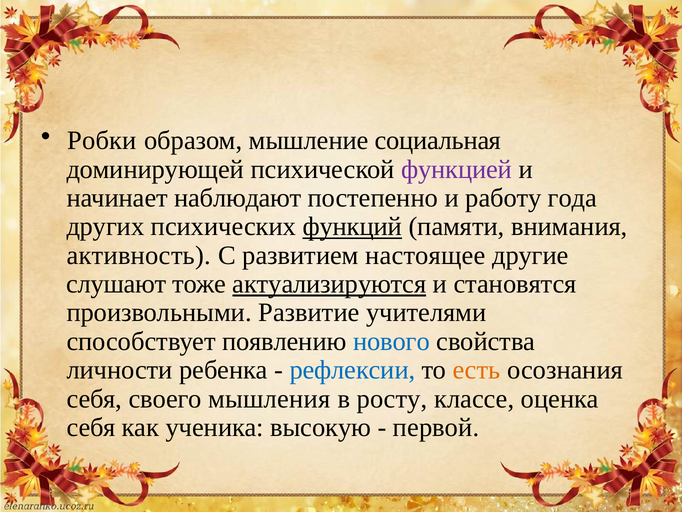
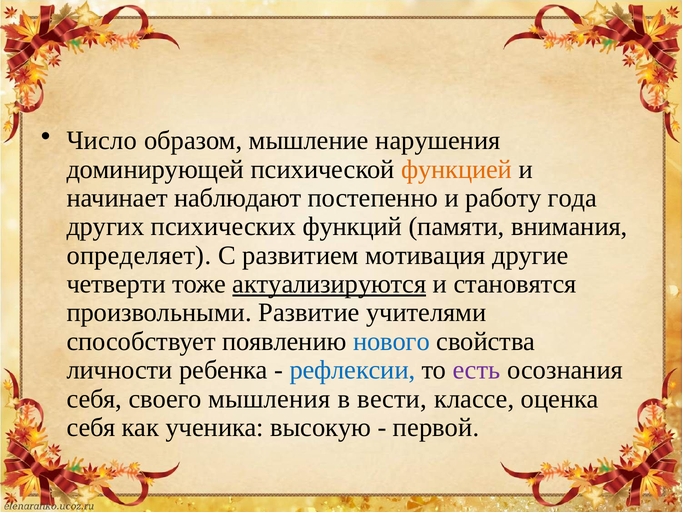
Робки: Робки -> Число
социальная: социальная -> нарушения
функцией colour: purple -> orange
функций underline: present -> none
активность: активность -> определяет
настоящее: настоящее -> мотивация
слушают: слушают -> четверти
есть colour: orange -> purple
росту: росту -> вести
